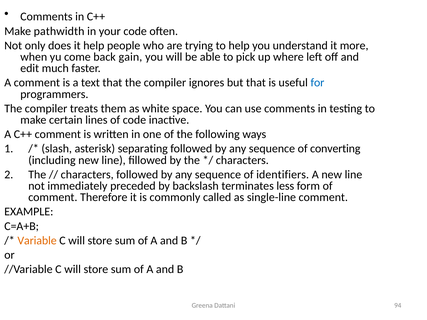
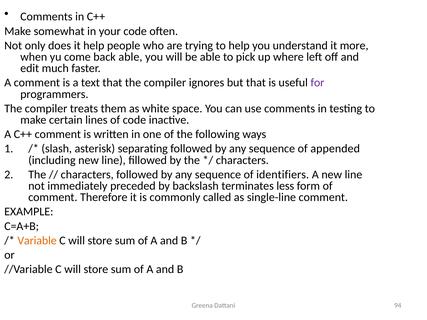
pathwidth: pathwidth -> somewhat
back gain: gain -> able
for colour: blue -> purple
converting: converting -> appended
